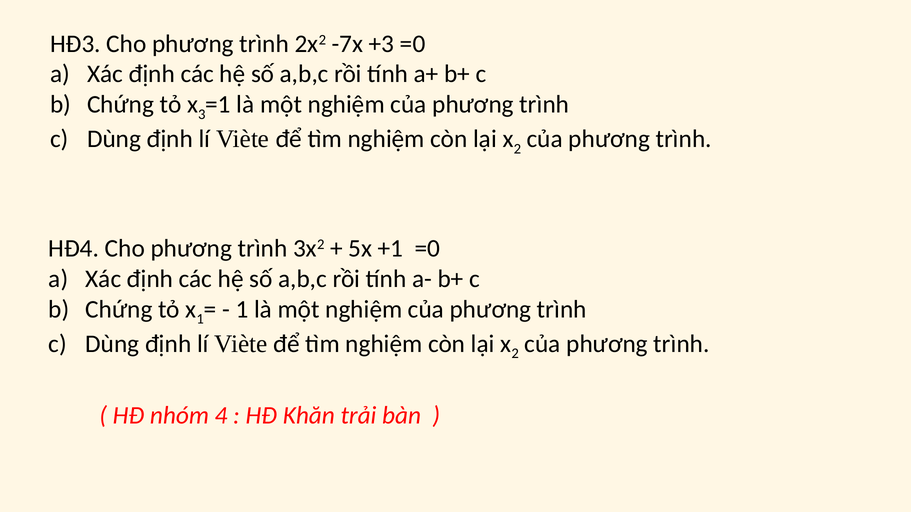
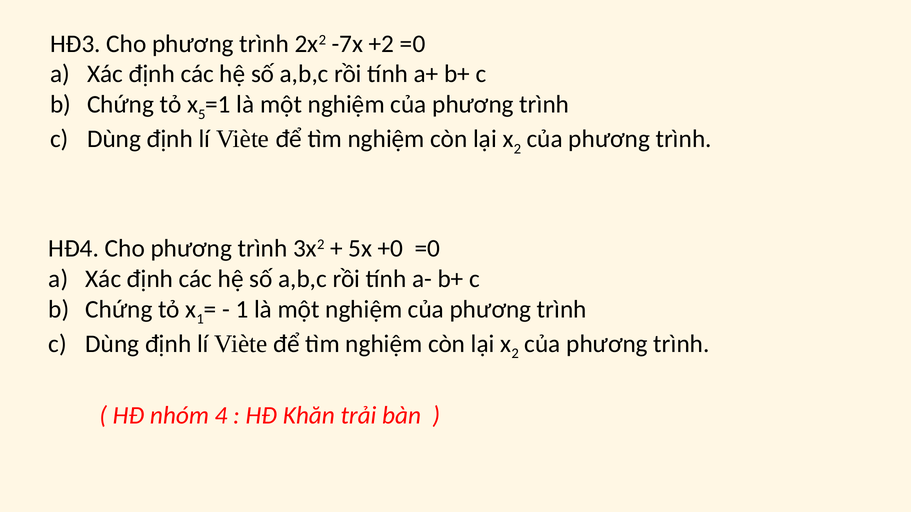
+3: +3 -> +2
3: 3 -> 5
+1: +1 -> +0
